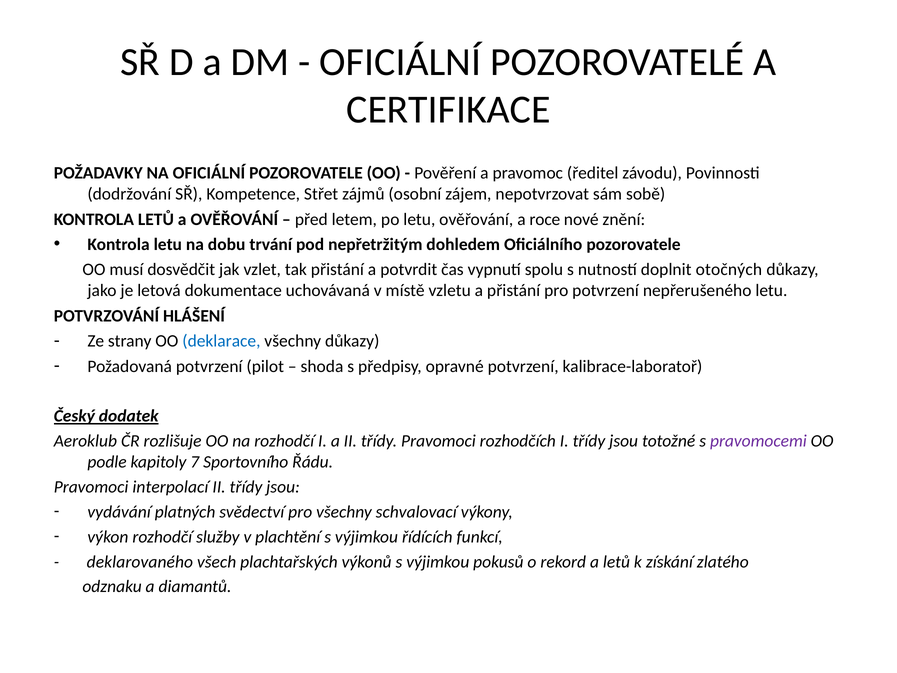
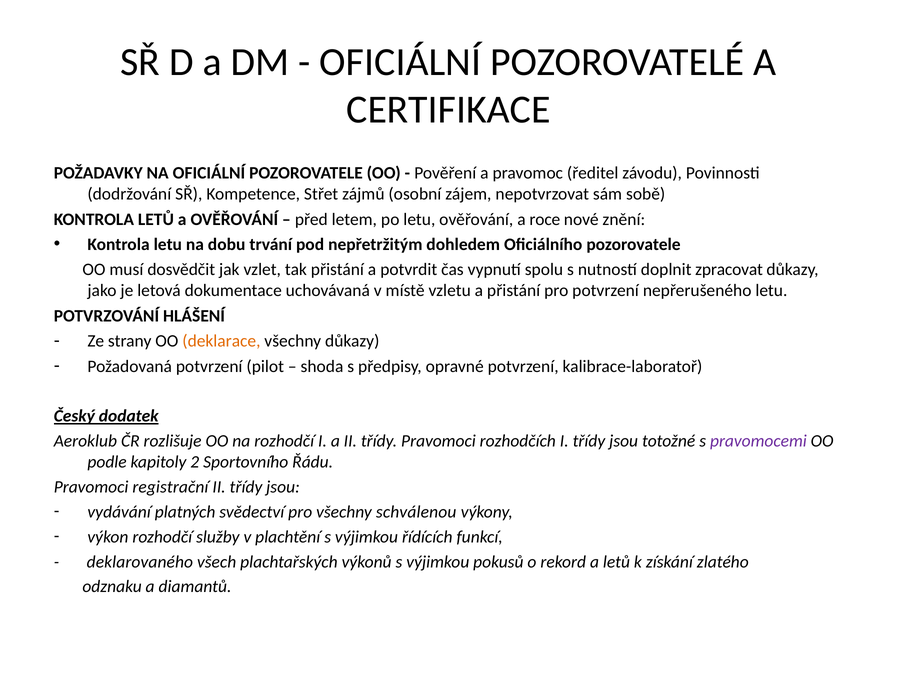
otočných: otočných -> zpracovat
deklarace colour: blue -> orange
7: 7 -> 2
interpolací: interpolací -> registrační
schvalovací: schvalovací -> schválenou
